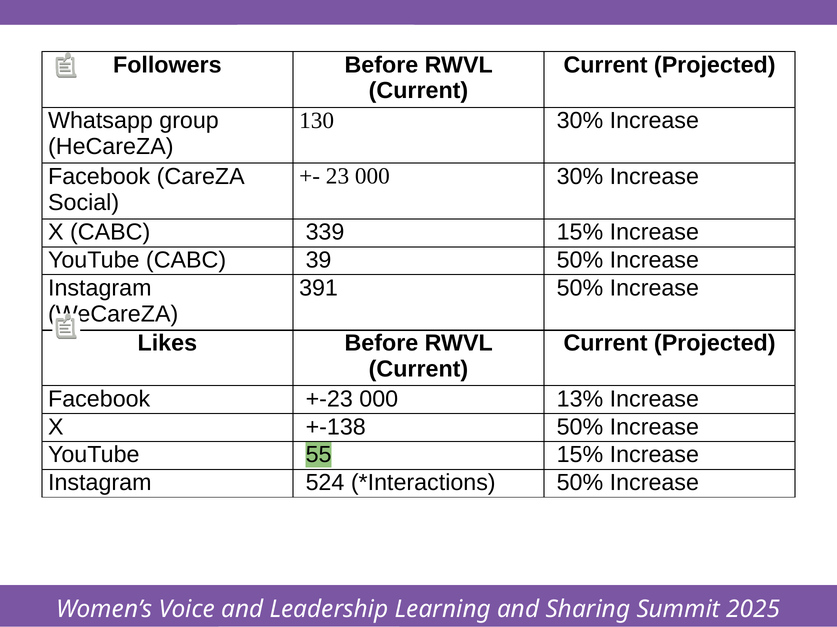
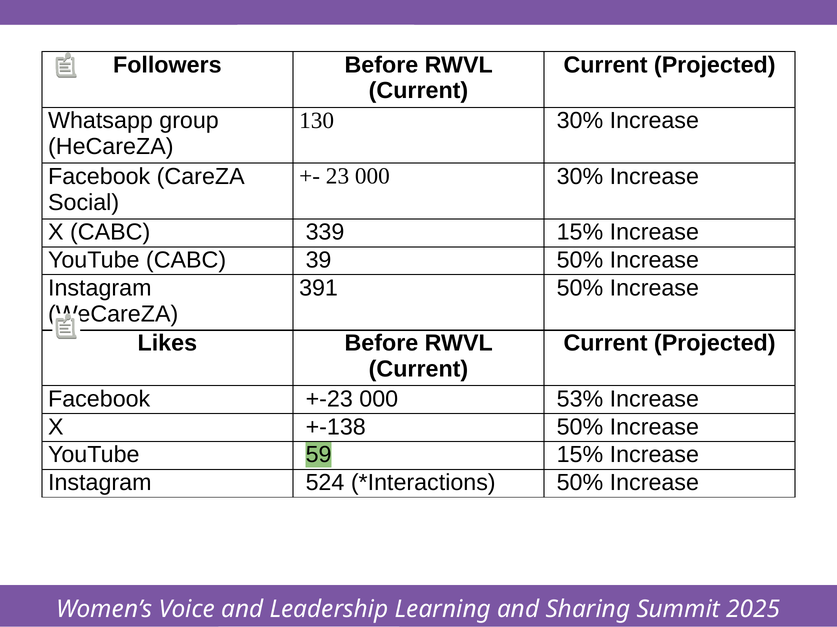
13%: 13% -> 53%
55: 55 -> 59
